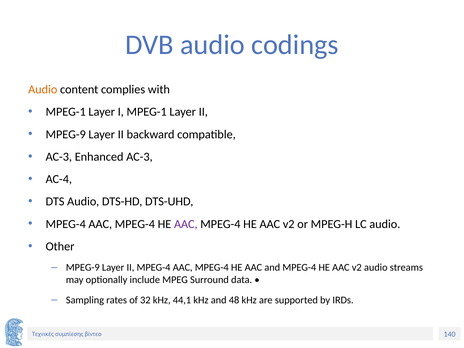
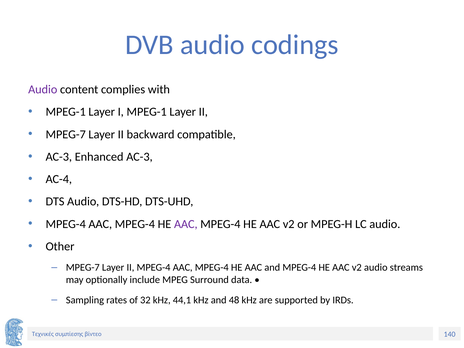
Audio at (43, 90) colour: orange -> purple
MPEG-9 at (66, 134): MPEG-9 -> MPEG-7
MPEG-9 at (83, 268): MPEG-9 -> MPEG-7
